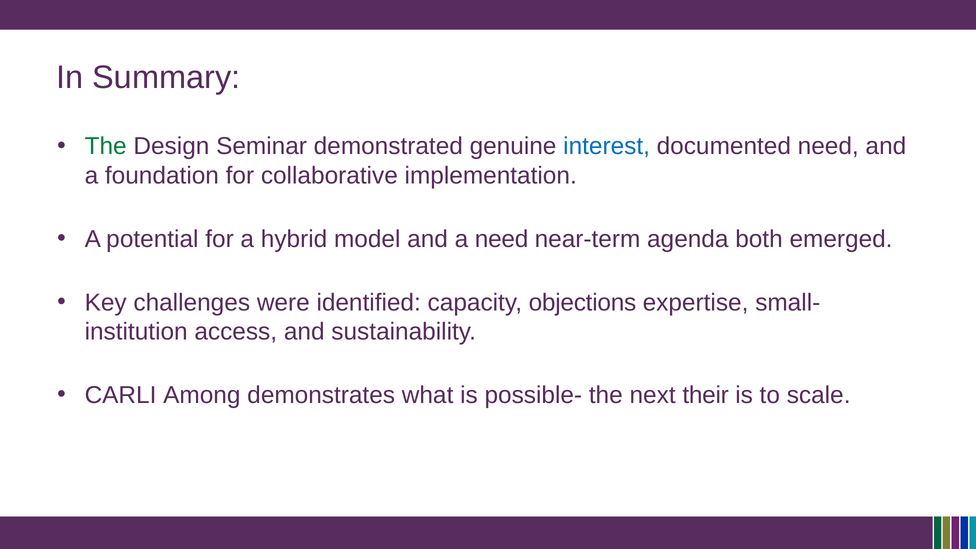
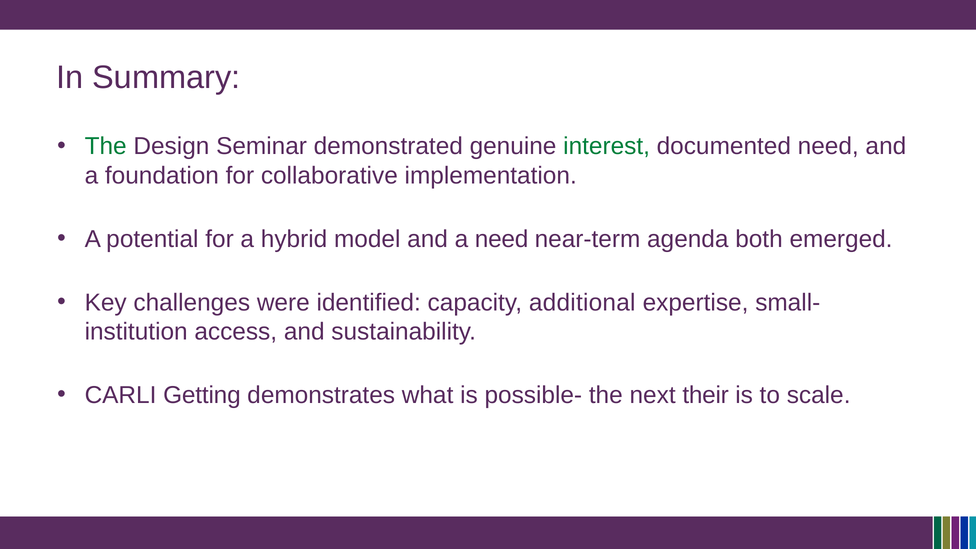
interest colour: blue -> green
objections: objections -> additional
Among: Among -> Getting
